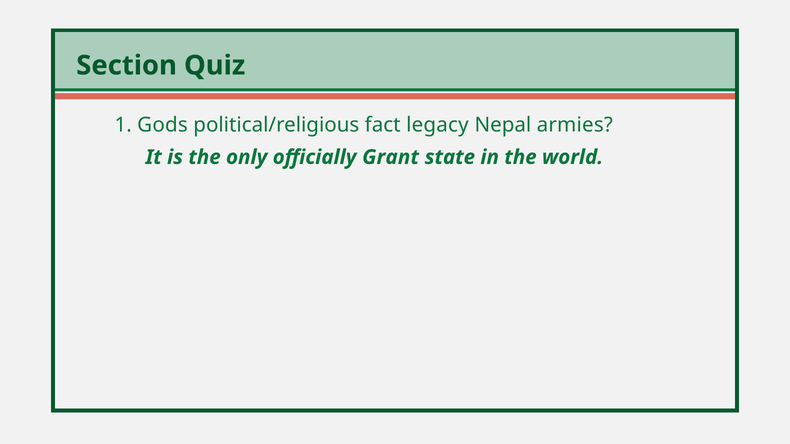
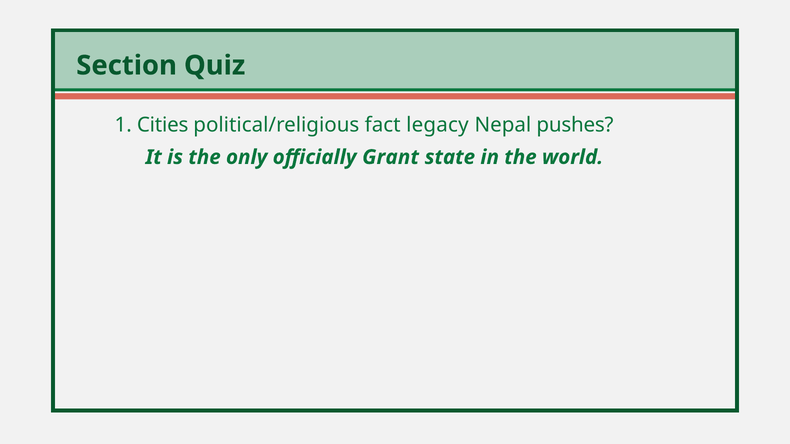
Gods: Gods -> Cities
armies: armies -> pushes
